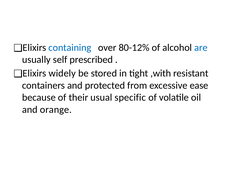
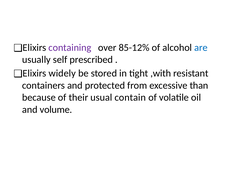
containing colour: blue -> purple
80-12%: 80-12% -> 85-12%
ease: ease -> than
specific: specific -> contain
orange: orange -> volume
